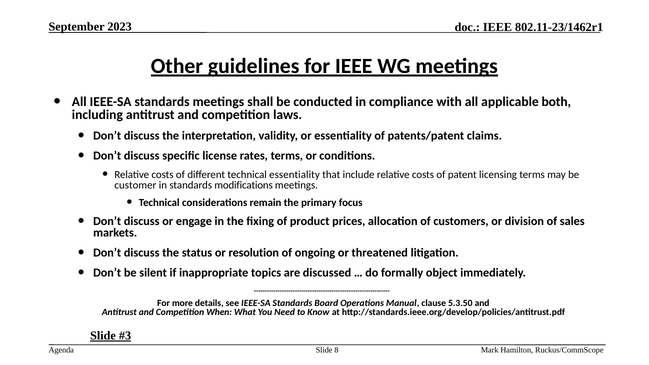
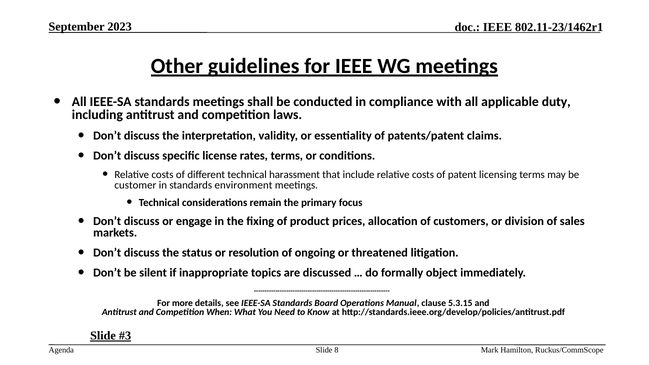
both: both -> duty
technical essentiality: essentiality -> harassment
modifications: modifications -> environment
5.3.50: 5.3.50 -> 5.3.15
